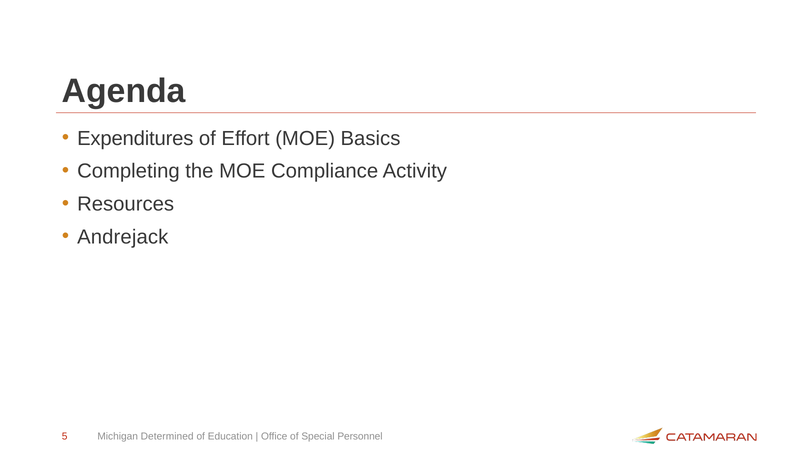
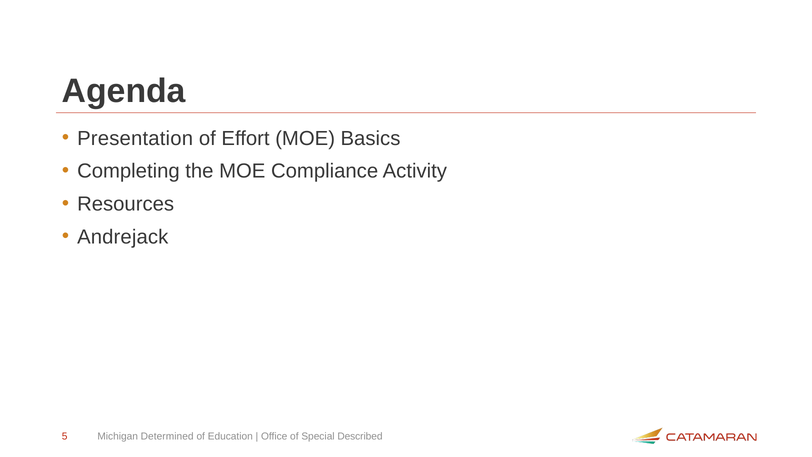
Expenditures: Expenditures -> Presentation
Personnel: Personnel -> Described
